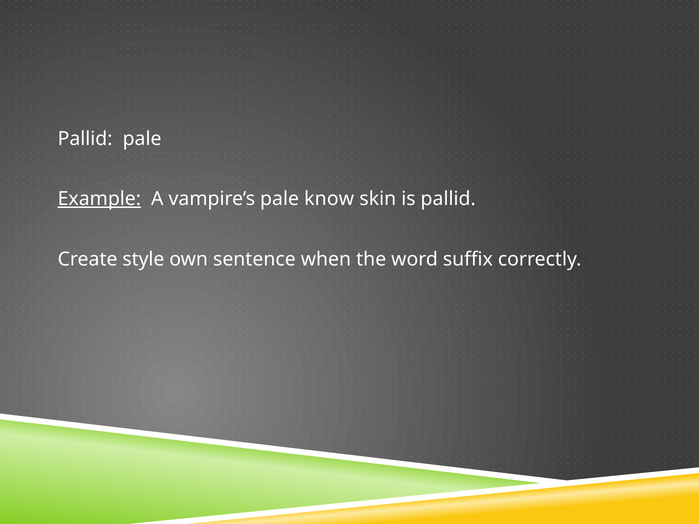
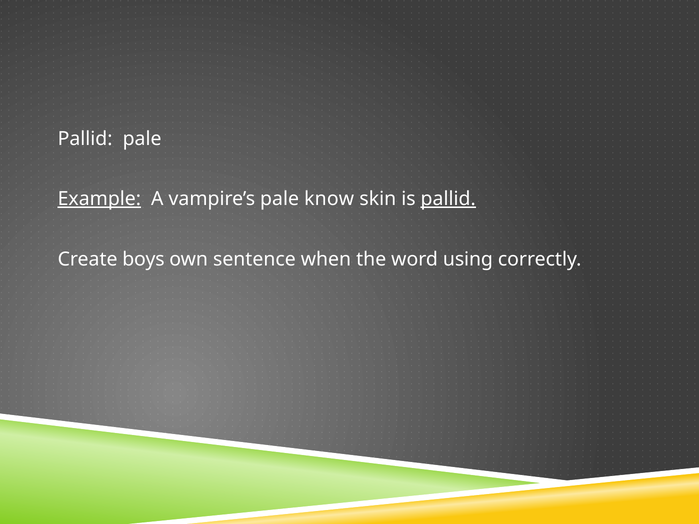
pallid at (448, 199) underline: none -> present
style: style -> boys
suffix: suffix -> using
